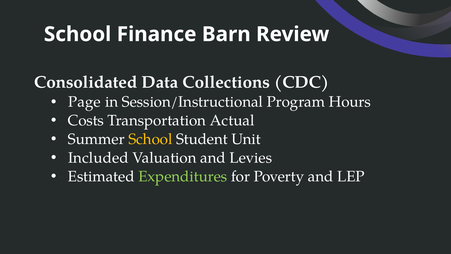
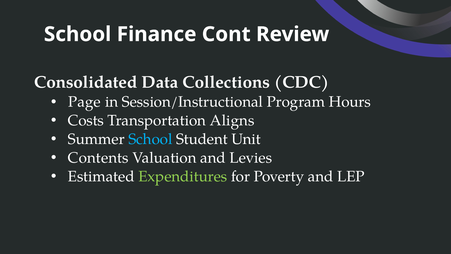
Barn: Barn -> Cont
Actual: Actual -> Aligns
School at (150, 139) colour: yellow -> light blue
Included: Included -> Contents
